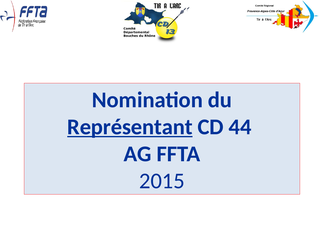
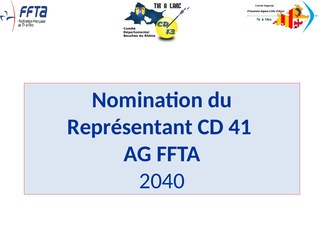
Représentant underline: present -> none
44: 44 -> 41
2015: 2015 -> 2040
